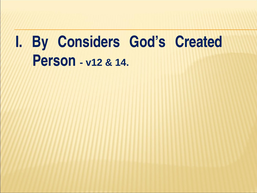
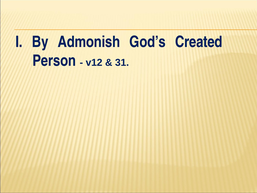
Considers: Considers -> Admonish
14: 14 -> 31
